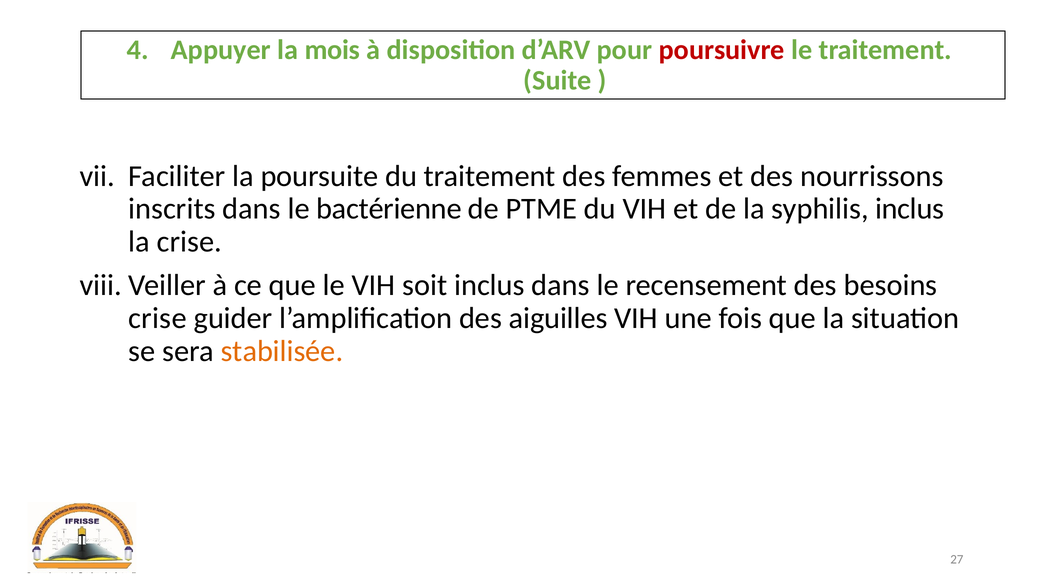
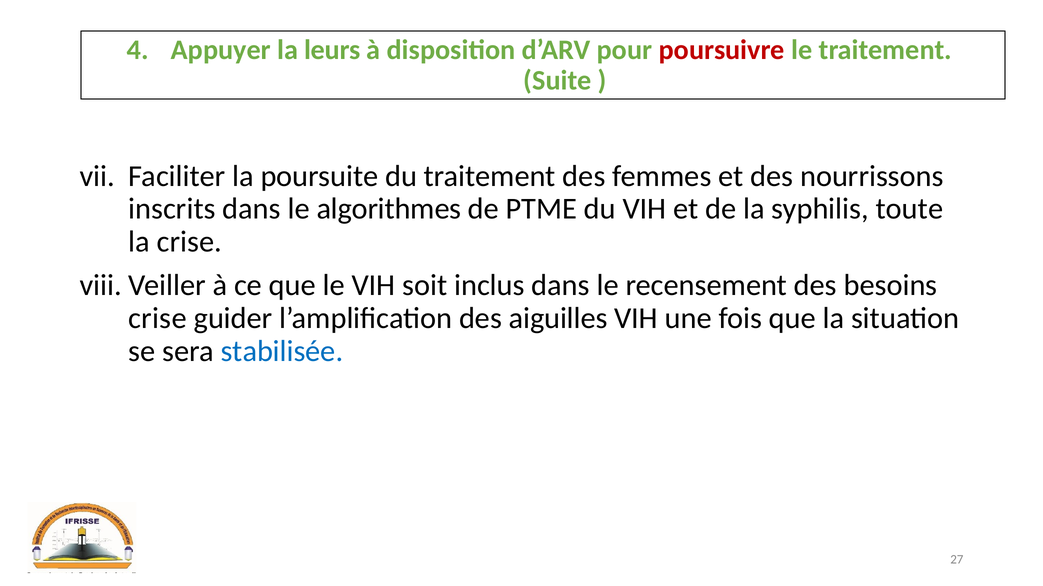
mois: mois -> leurs
bactérienne: bactérienne -> algorithmes
syphilis inclus: inclus -> toute
stabilisée colour: orange -> blue
